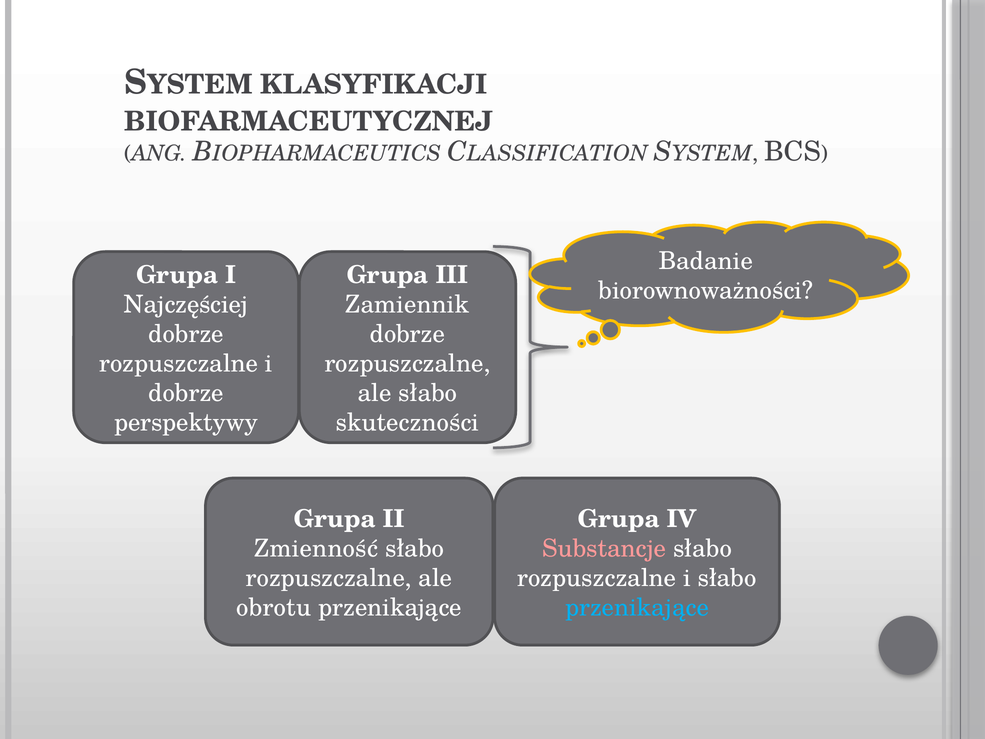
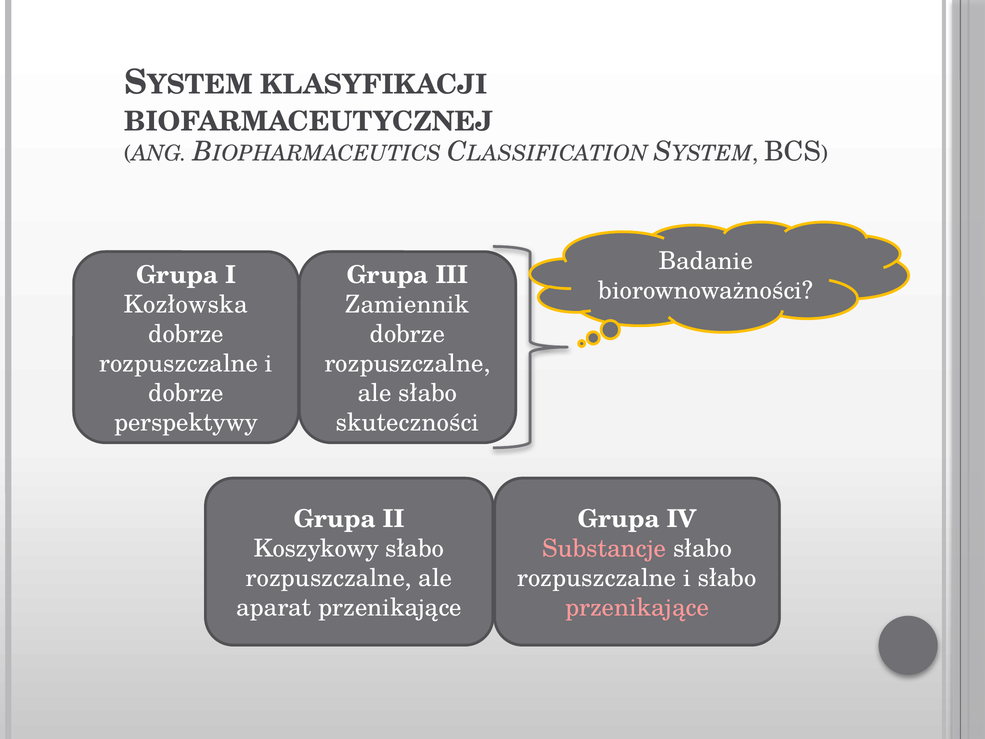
Najczęściej: Najczęściej -> Kozłowska
Zmienność: Zmienność -> Koszykowy
obrotu: obrotu -> aparat
przenikające at (637, 607) colour: light blue -> pink
